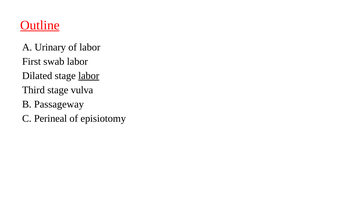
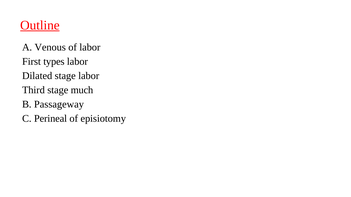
Urinary: Urinary -> Venous
swab: swab -> types
labor at (89, 76) underline: present -> none
vulva: vulva -> much
